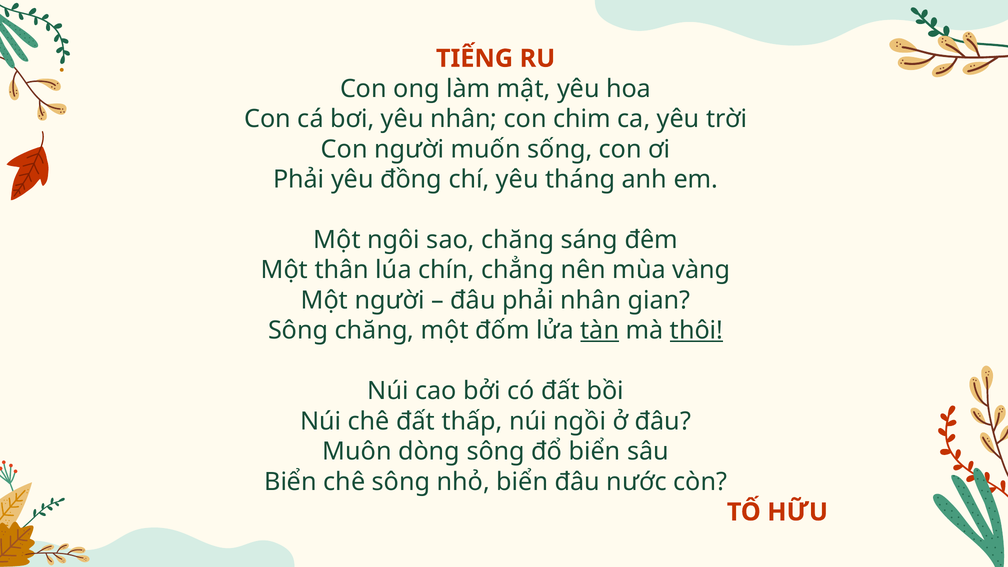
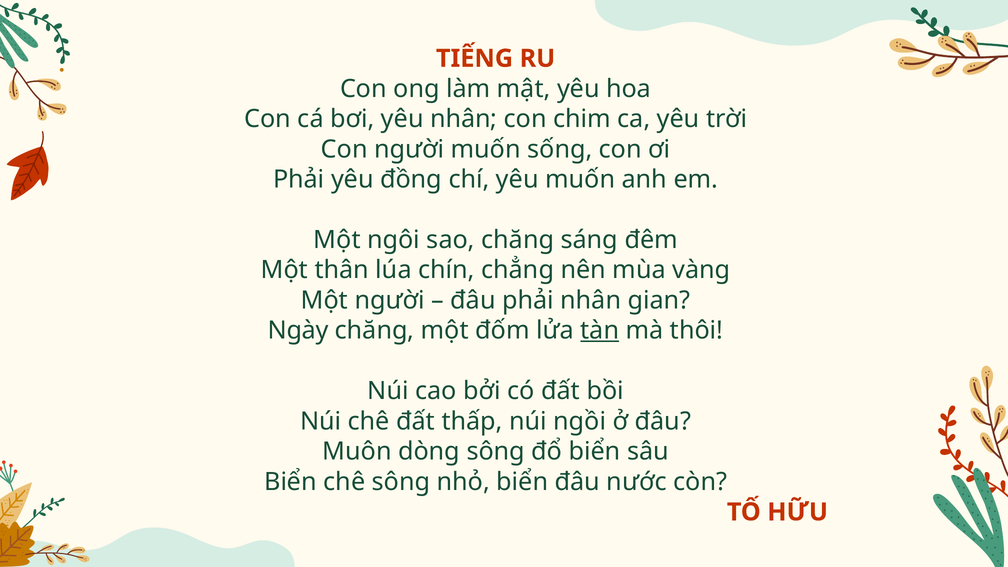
yêu tháng: tháng -> muốn
Sông at (298, 331): Sông -> Ngày
thôi underline: present -> none
